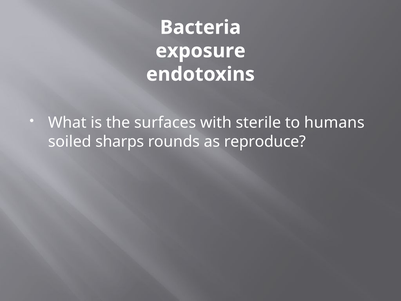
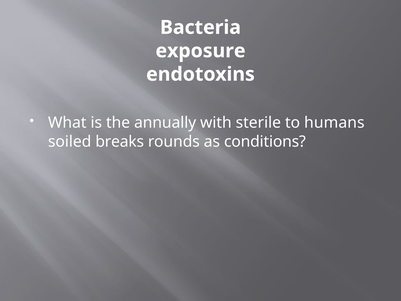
surfaces: surfaces -> annually
sharps: sharps -> breaks
reproduce: reproduce -> conditions
